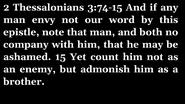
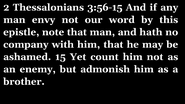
3:74-15: 3:74-15 -> 3:56-15
both: both -> hath
